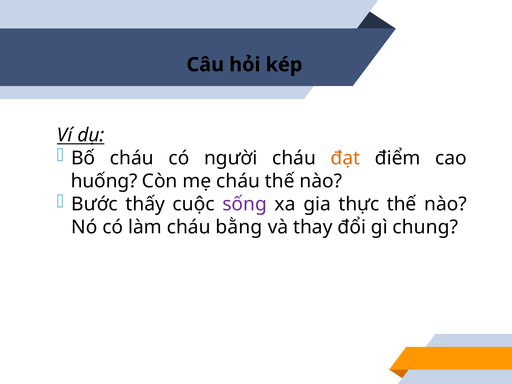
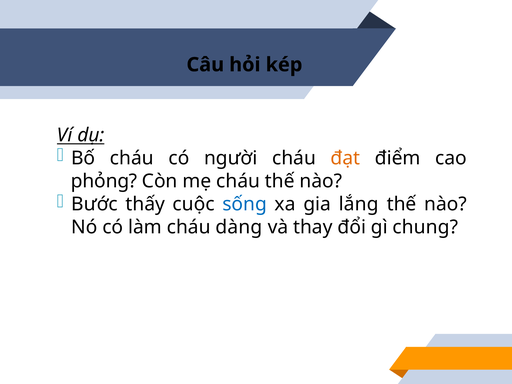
huống: huống -> phỏng
sống colour: purple -> blue
thực: thực -> lắng
bằng: bằng -> dàng
